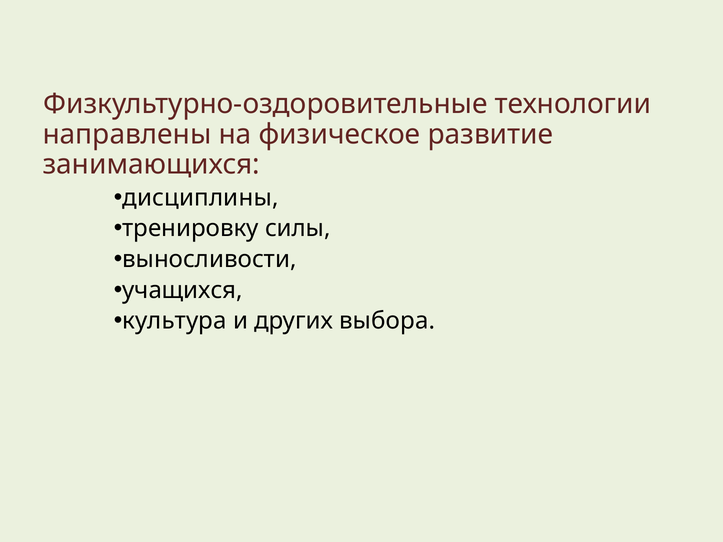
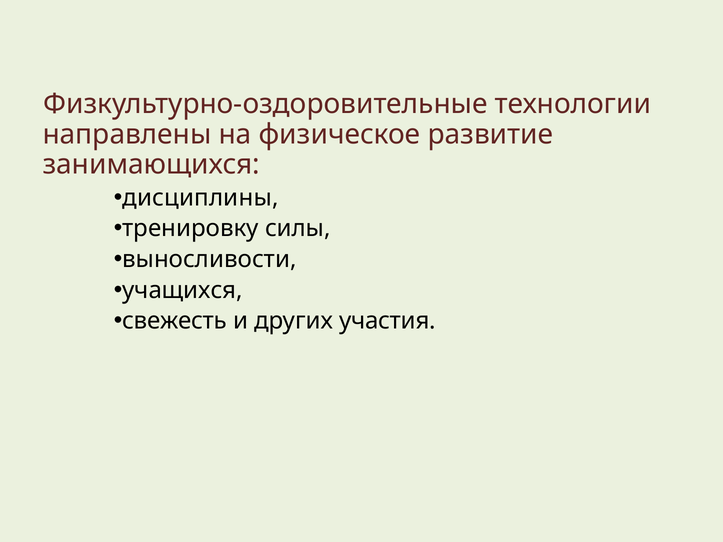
культура: культура -> свежесть
выбора: выбора -> участия
